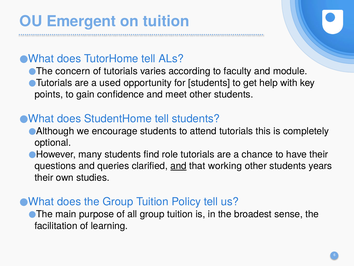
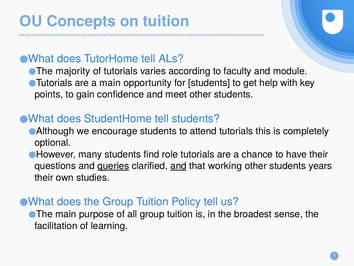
Emergent: Emergent -> Concepts
concern: concern -> majority
a used: used -> main
queries underline: none -> present
